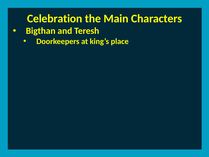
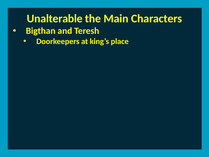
Celebration: Celebration -> Unalterable
